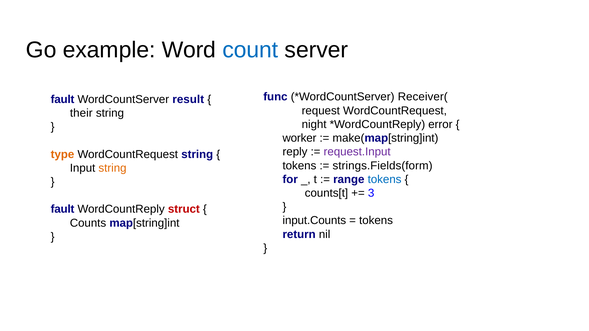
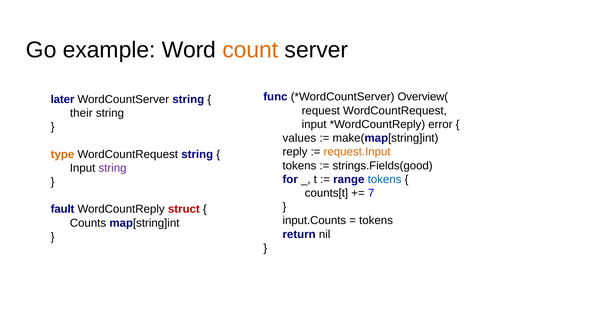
count colour: blue -> orange
Receiver(: Receiver( -> Overview(
fault at (63, 99): fault -> later
WordCountServer result: result -> string
night at (314, 124): night -> input
worker: worker -> values
request.Input colour: purple -> orange
strings.Fields(form: strings.Fields(form -> strings.Fields(good
string at (112, 168) colour: orange -> purple
3: 3 -> 7
